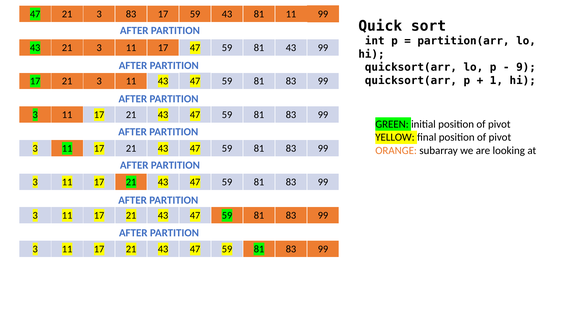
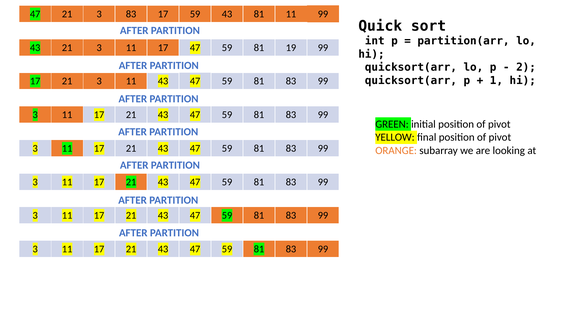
81 43: 43 -> 19
9: 9 -> 2
